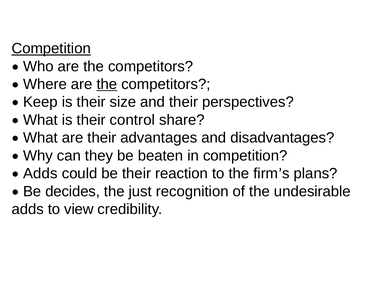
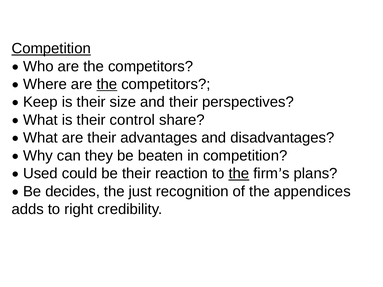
Adds at (40, 174): Adds -> Used
the at (239, 174) underline: none -> present
undesirable: undesirable -> appendices
view: view -> right
